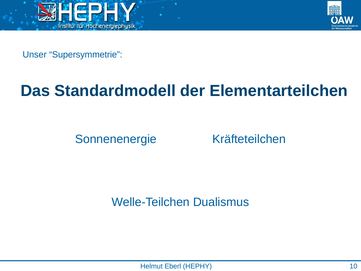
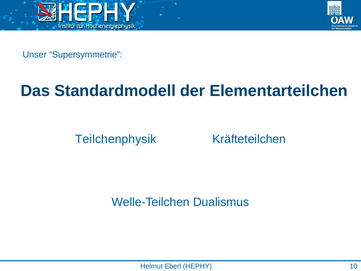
Sonnenenergie: Sonnenenergie -> Teilchenphysik
